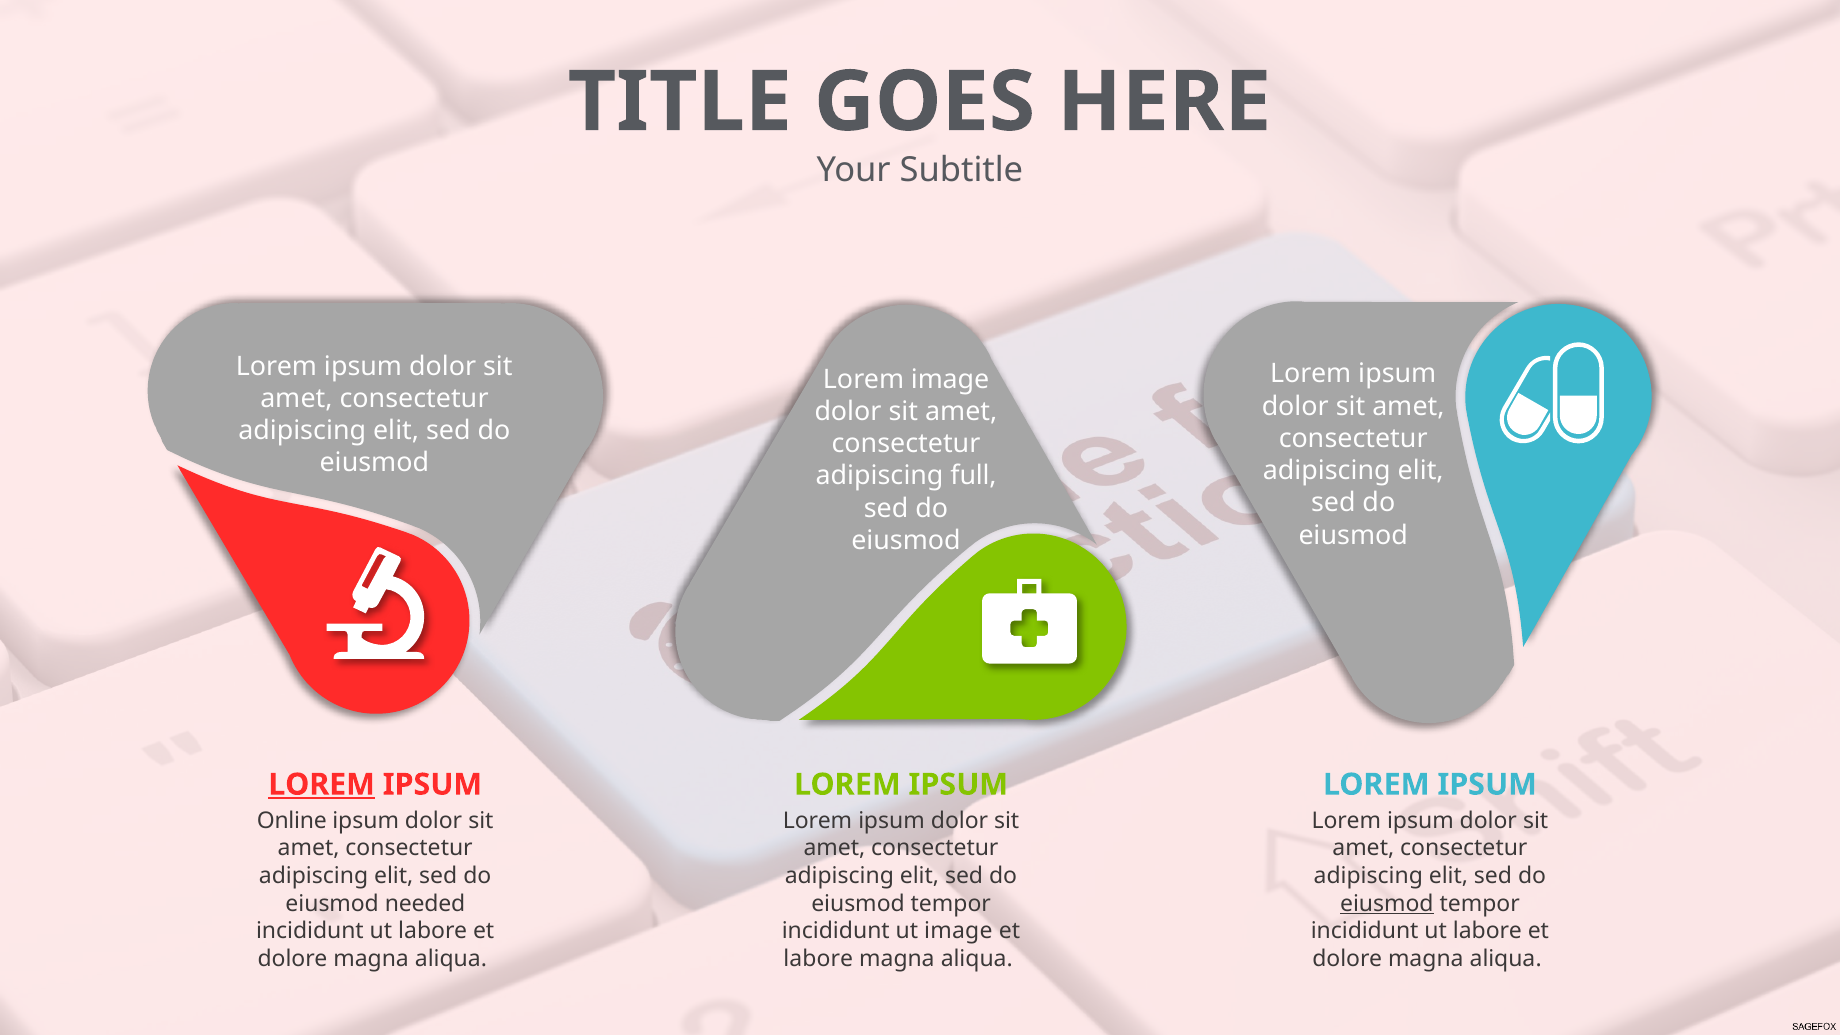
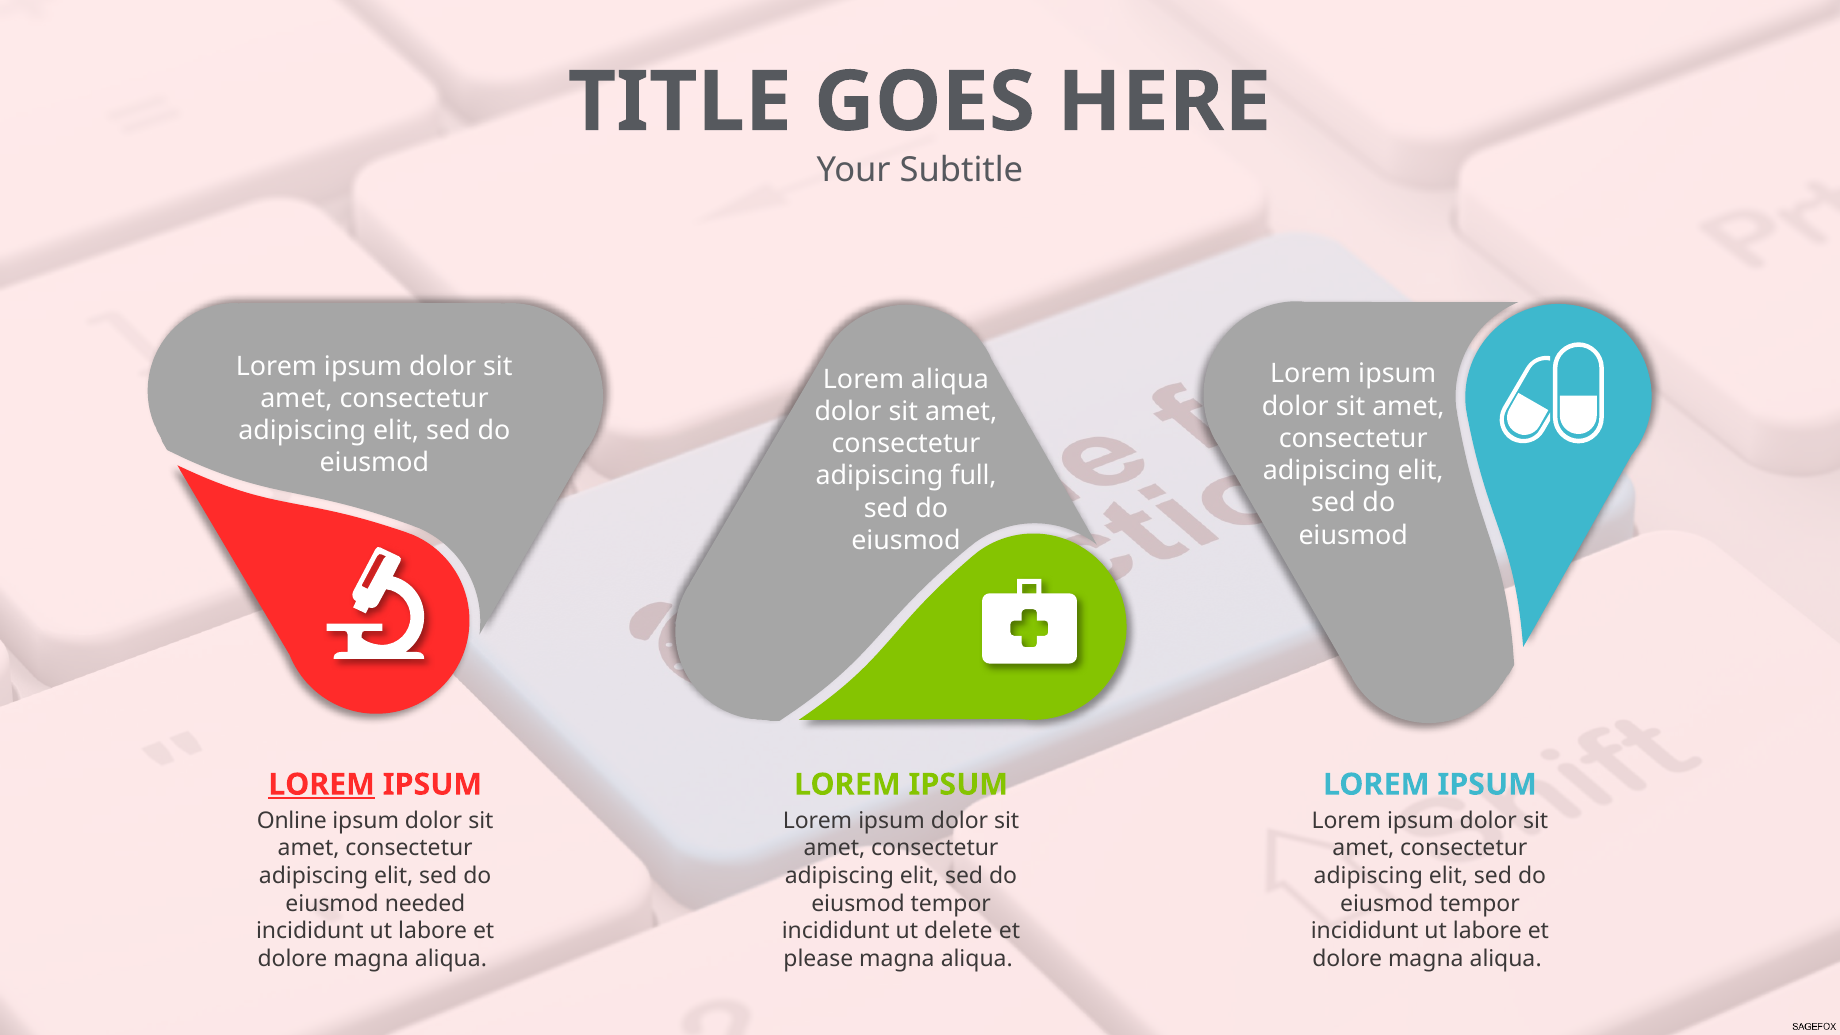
Lorem image: image -> aliqua
eiusmod at (1387, 904) underline: present -> none
ut image: image -> delete
labore at (818, 959): labore -> please
